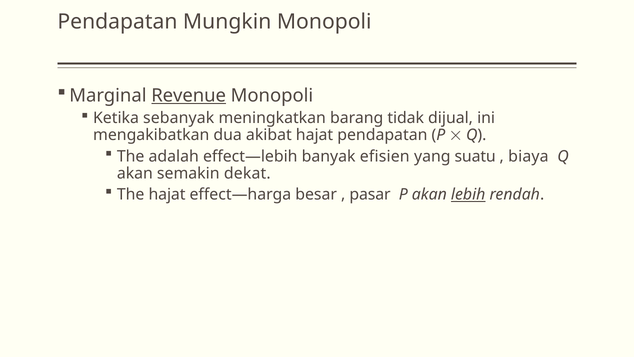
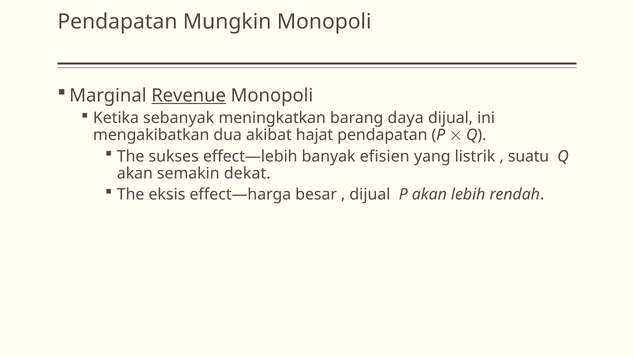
tidak: tidak -> daya
adalah: adalah -> sukses
suatu: suatu -> listrik
biaya: biaya -> suatu
The hajat: hajat -> eksis
pasar at (370, 194): pasar -> dijual
lebih underline: present -> none
